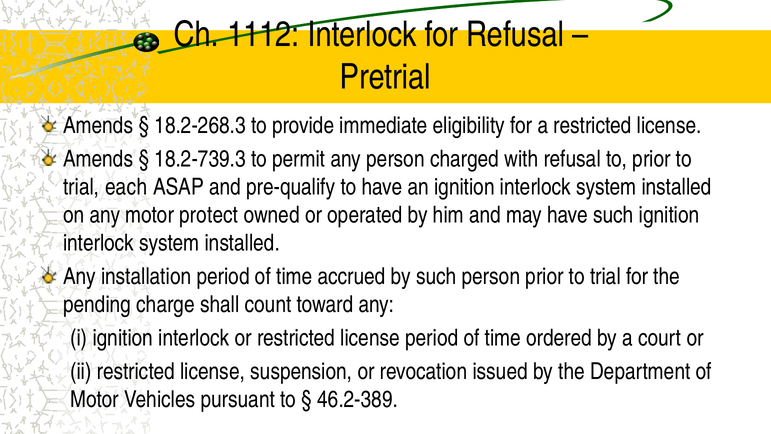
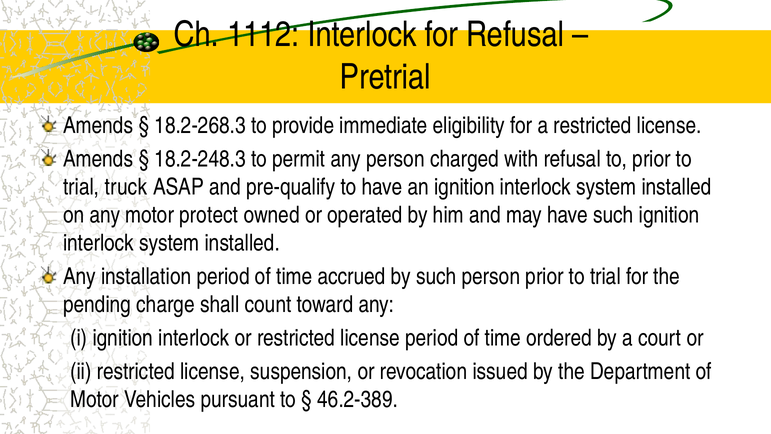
18.2-739.3: 18.2-739.3 -> 18.2-248.3
each: each -> truck
